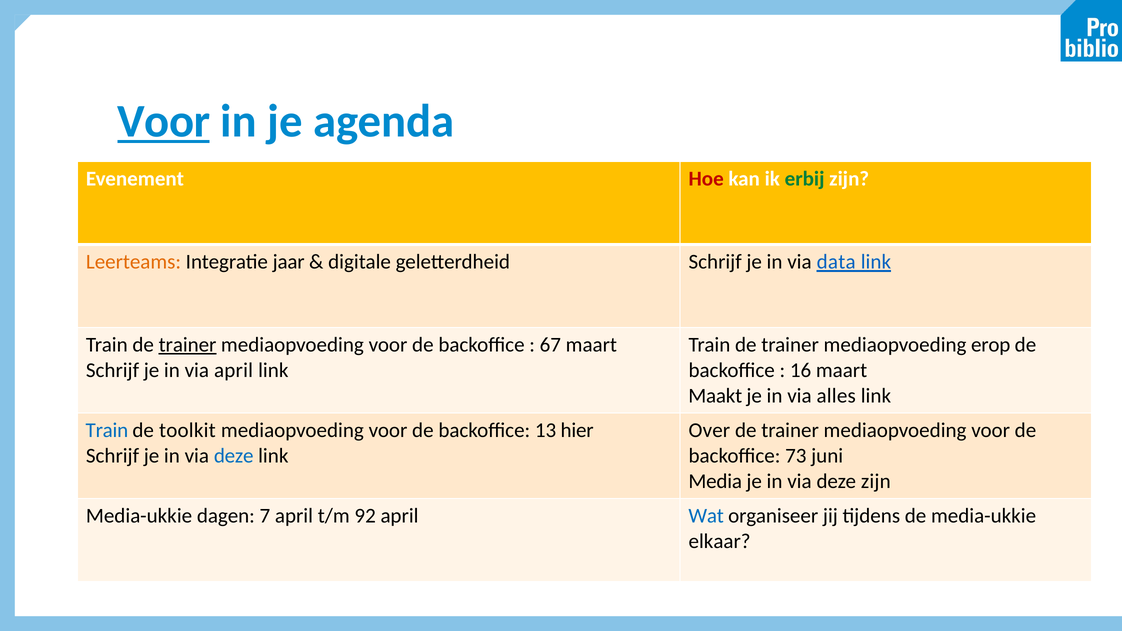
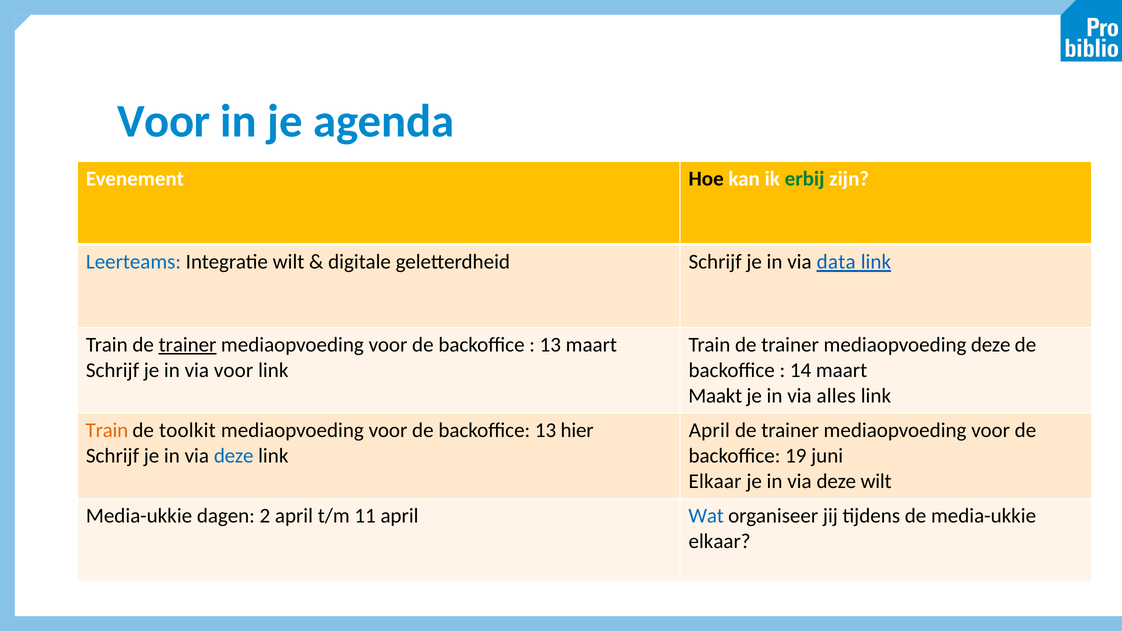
Voor at (164, 122) underline: present -> none
Hoe colour: red -> black
Leerteams colour: orange -> blue
Integratie jaar: jaar -> wilt
67 at (550, 345): 67 -> 13
mediaopvoeding erop: erop -> deze
via april: april -> voor
16: 16 -> 14
Train at (107, 430) colour: blue -> orange
Over at (709, 430): Over -> April
73: 73 -> 19
Media at (715, 482): Media -> Elkaar
deze zijn: zijn -> wilt
7: 7 -> 2
92: 92 -> 11
